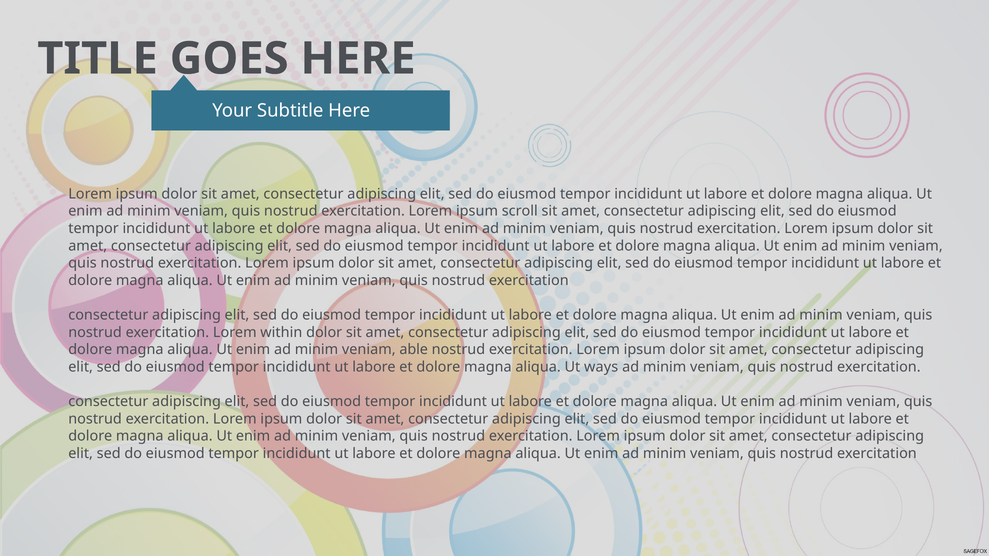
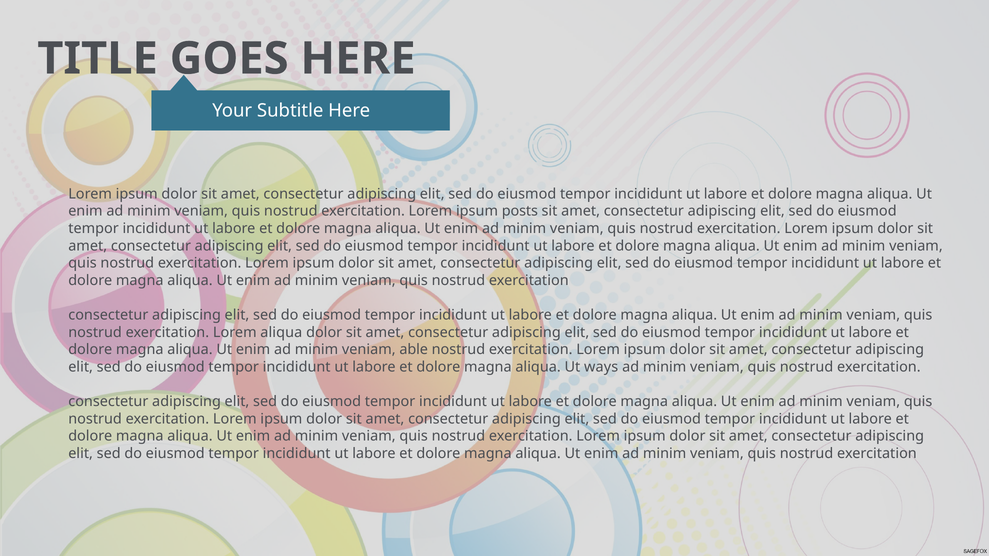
scroll: scroll -> posts
Lorem within: within -> aliqua
